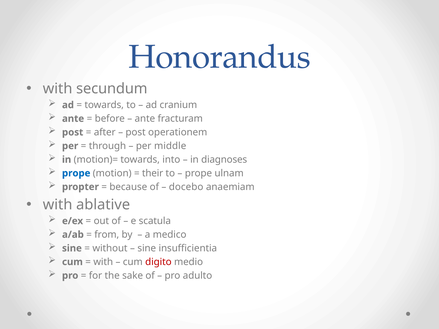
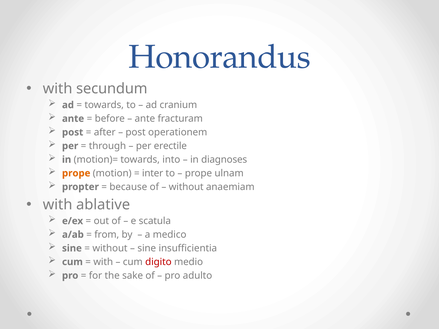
middle: middle -> erectile
prope at (76, 173) colour: blue -> orange
their: their -> inter
docebo at (186, 187): docebo -> without
